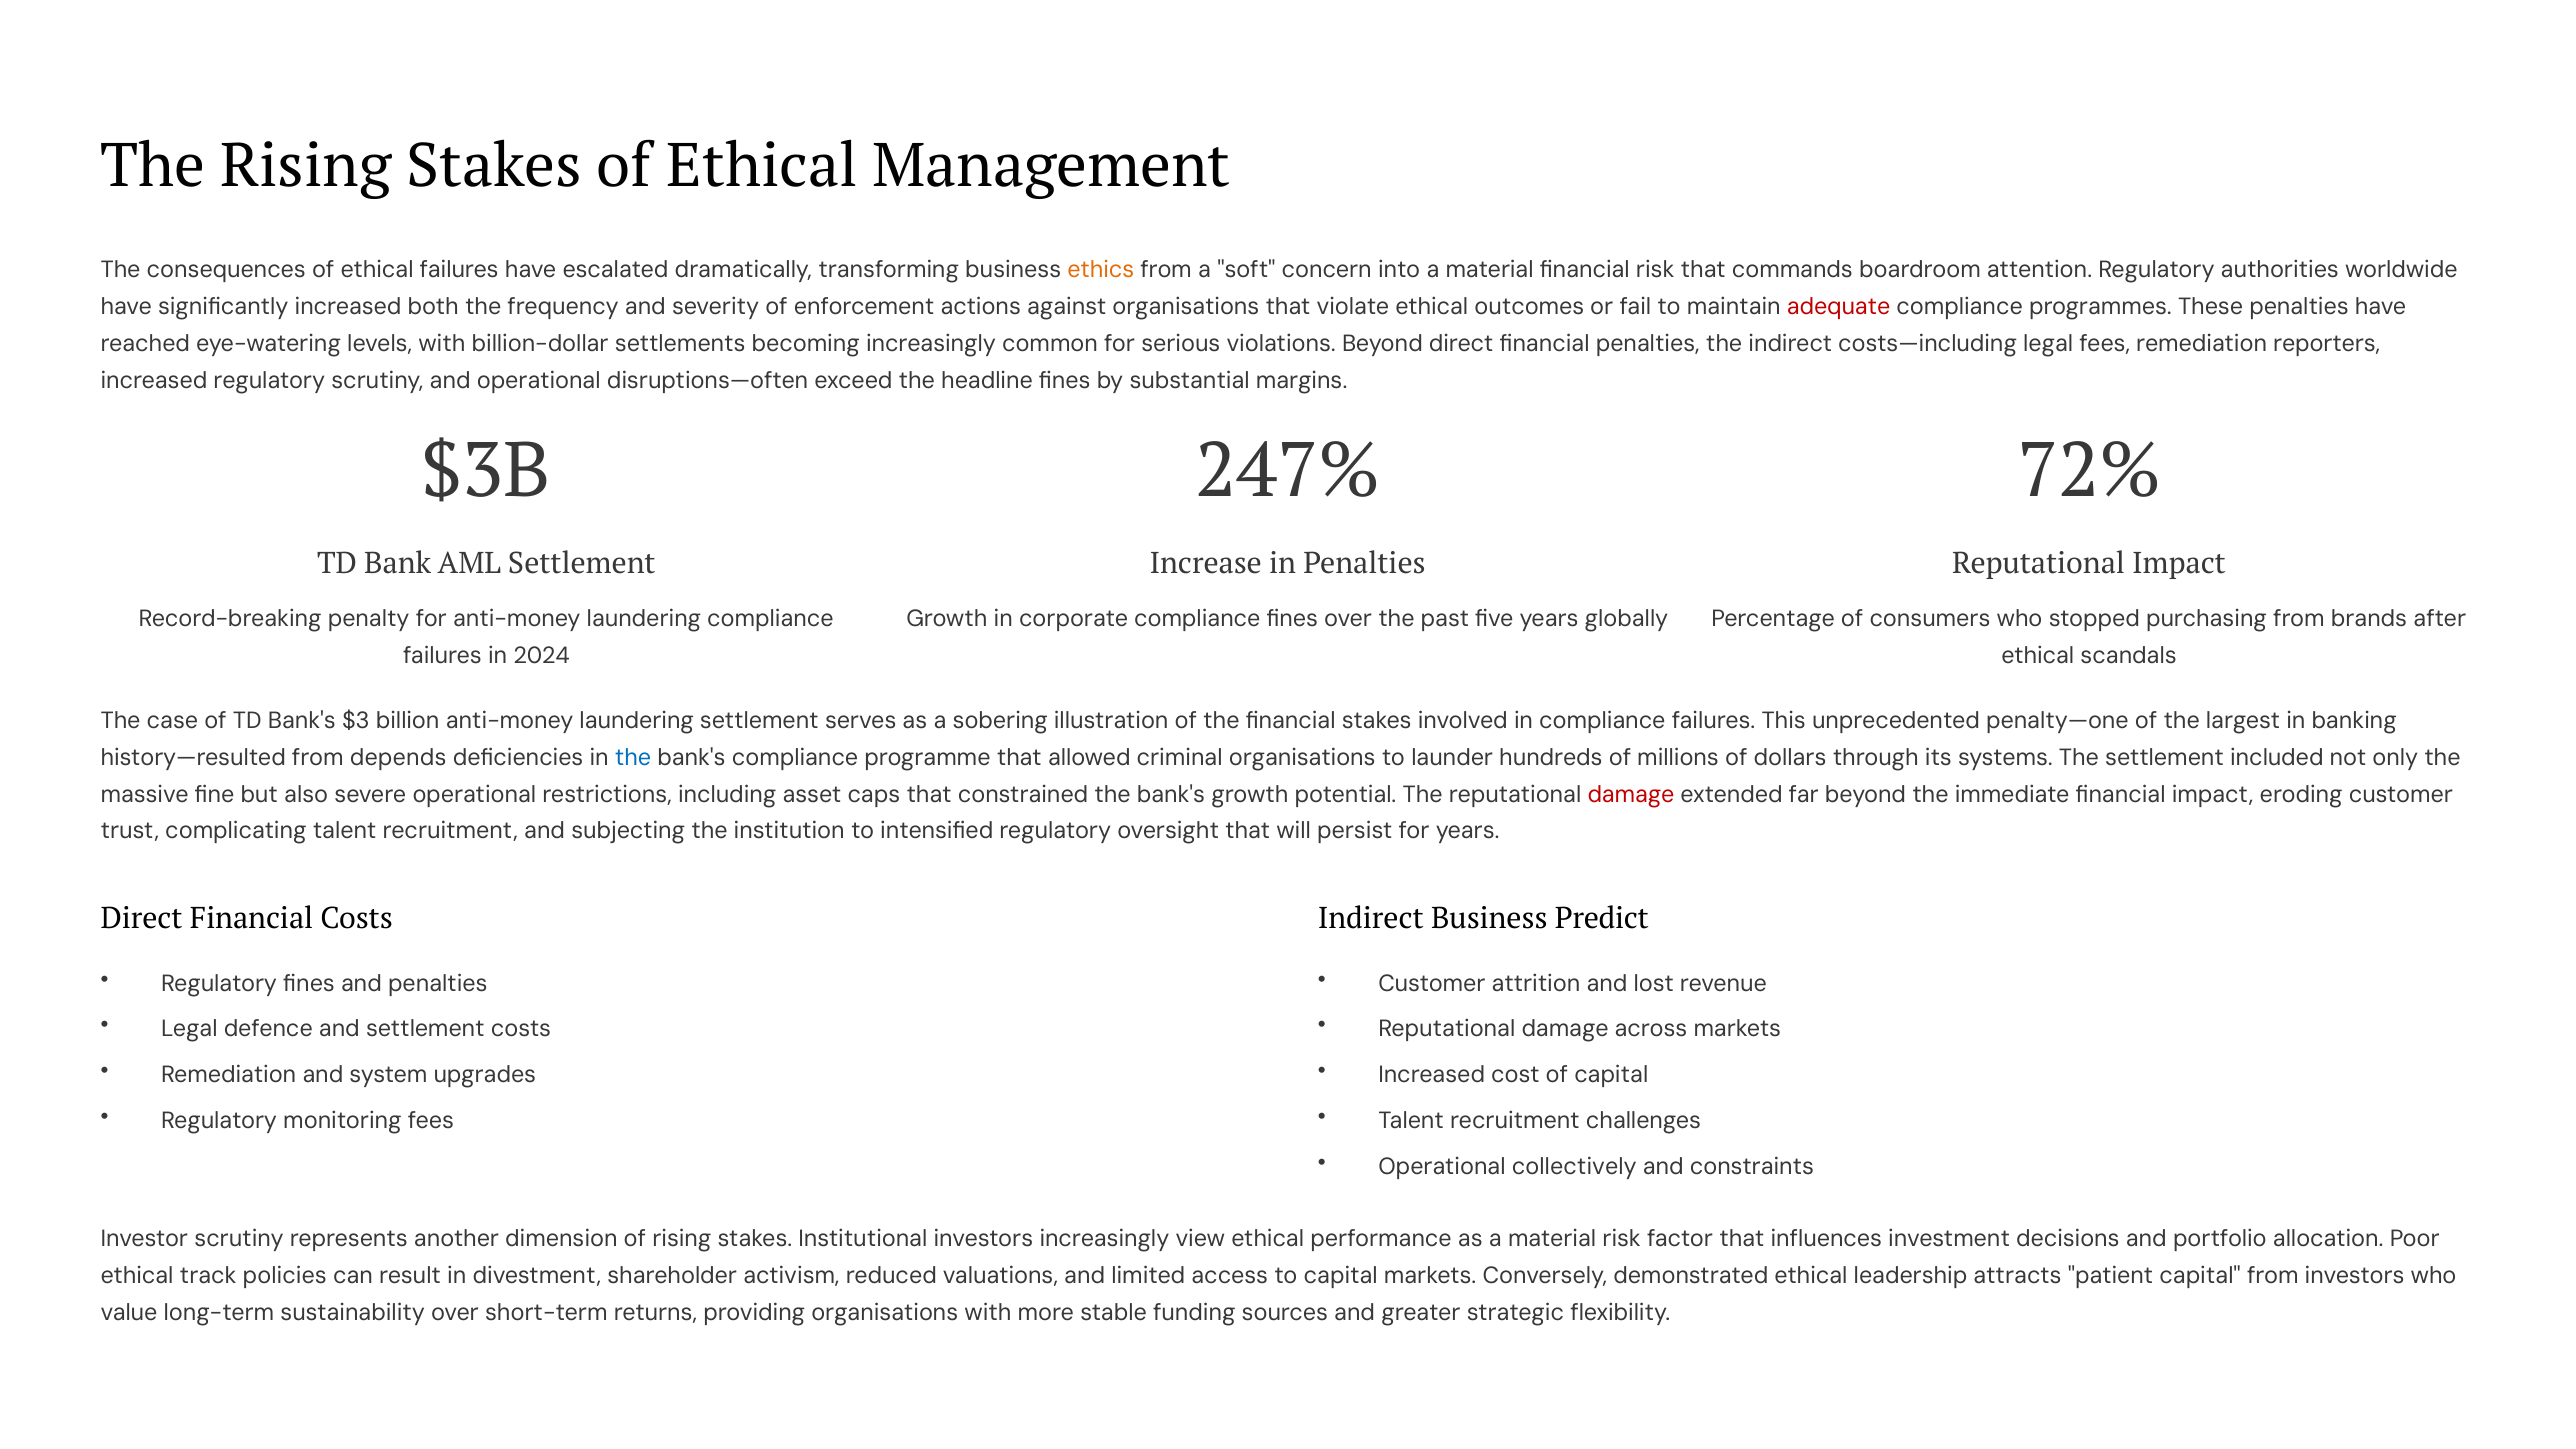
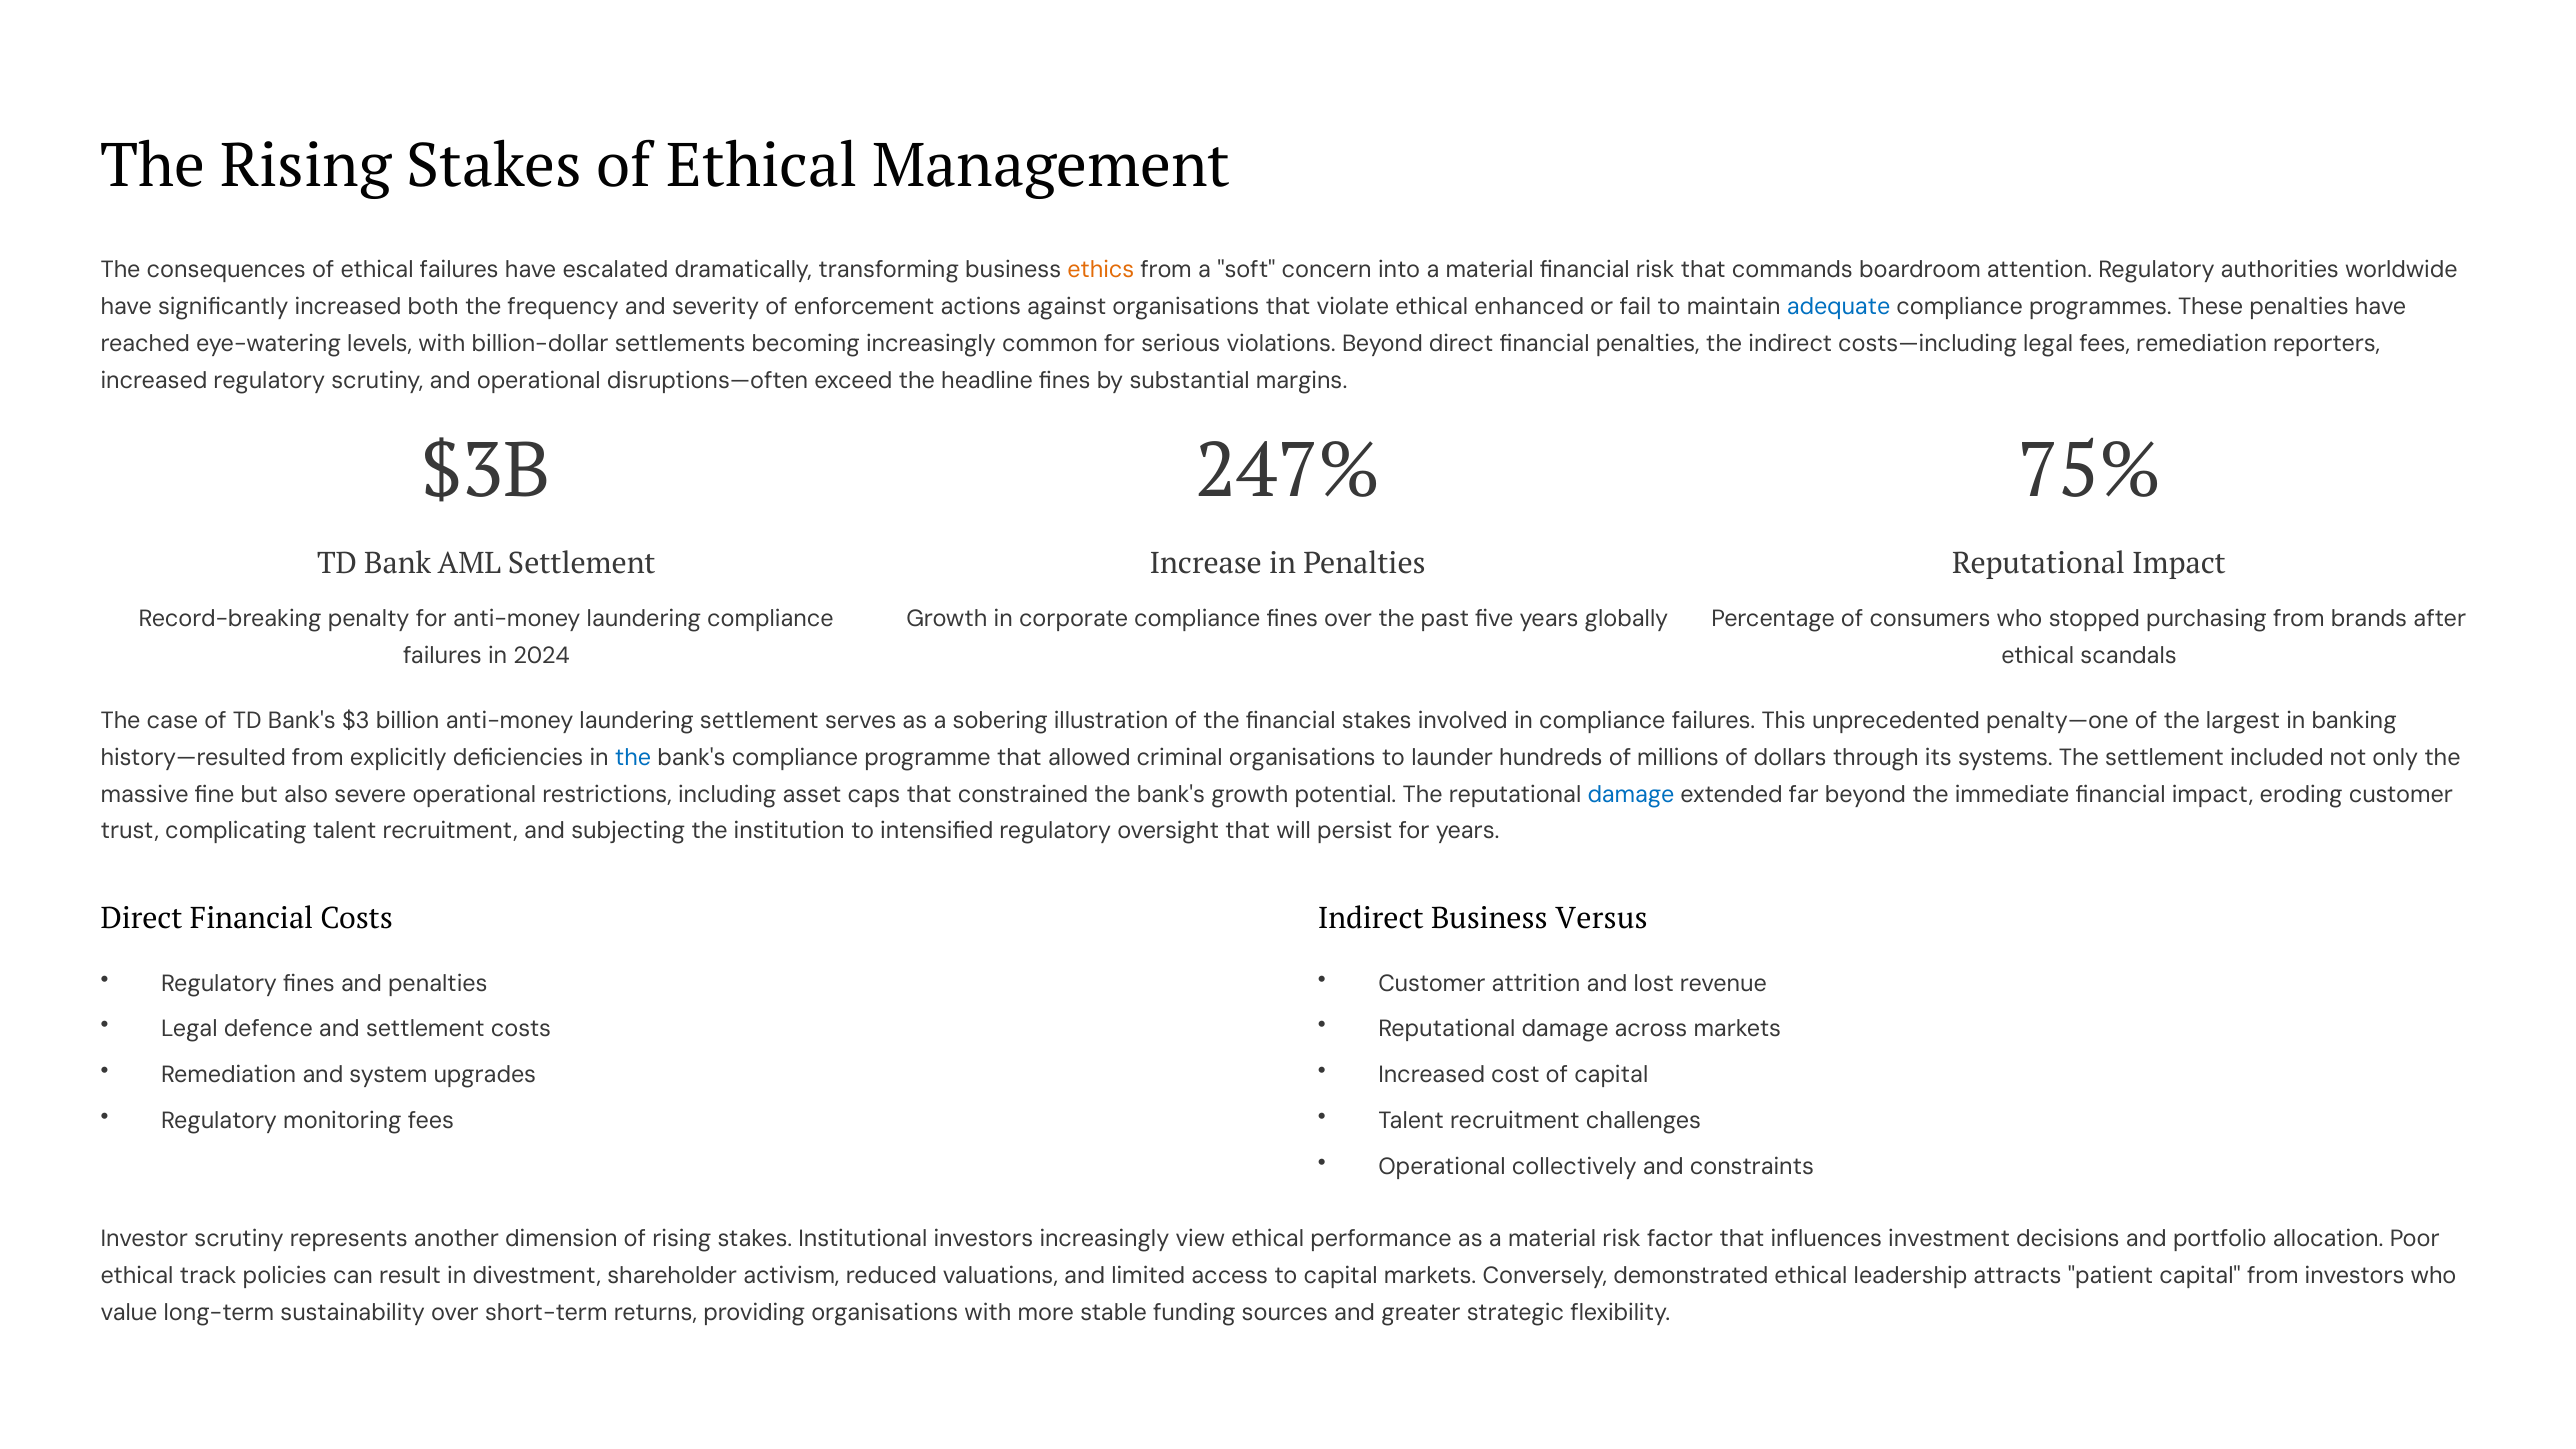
outcomes: outcomes -> enhanced
adequate colour: red -> blue
72%: 72% -> 75%
depends: depends -> explicitly
damage at (1631, 794) colour: red -> blue
Predict: Predict -> Versus
